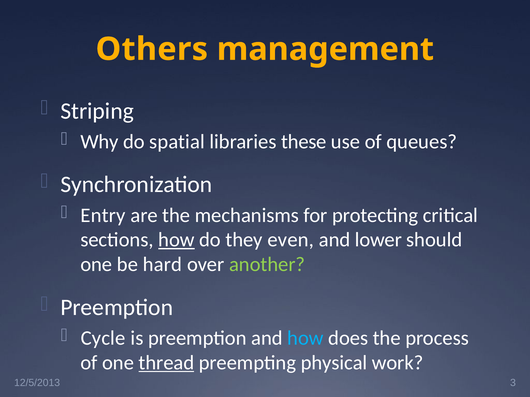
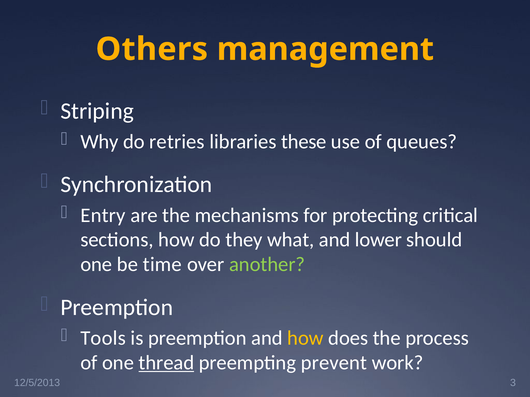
spatial: spatial -> retries
how at (176, 240) underline: present -> none
even: even -> what
hard: hard -> time
Cycle: Cycle -> Tools
how at (305, 338) colour: light blue -> yellow
physical: physical -> prevent
